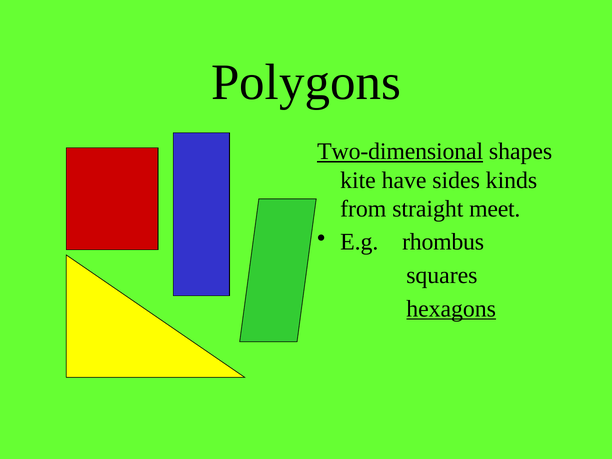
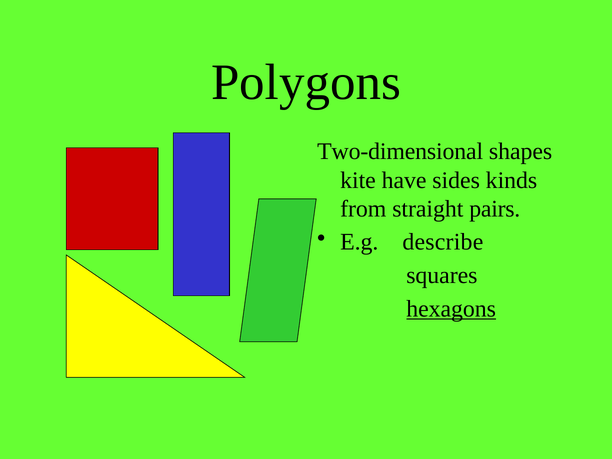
Two-dimensional underline: present -> none
meet: meet -> pairs
rhombus: rhombus -> describe
